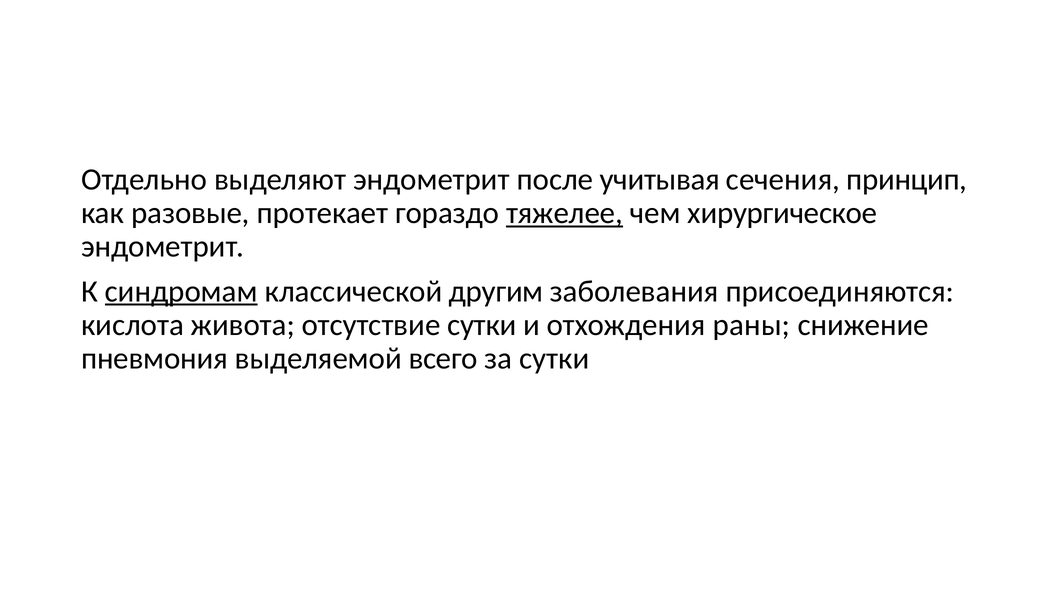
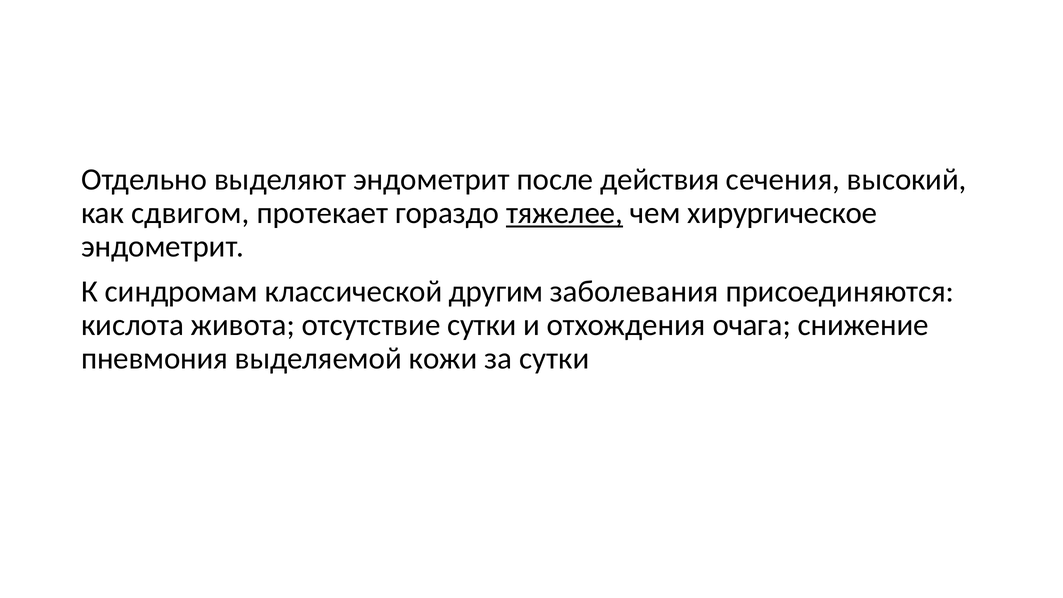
учитывая: учитывая -> действия
принцип: принцип -> высокий
разовые: разовые -> сдвигом
синдромам underline: present -> none
раны: раны -> очага
всего: всего -> кожи
